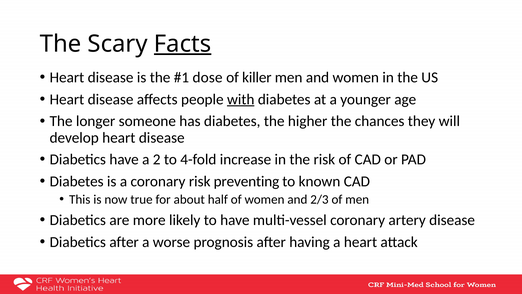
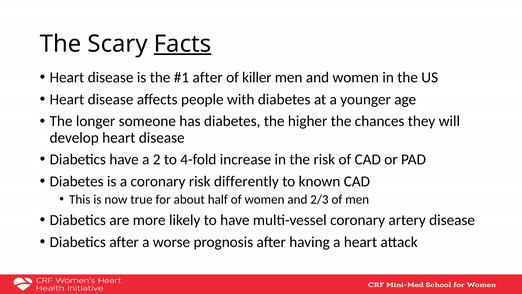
dose at (208, 77): dose -> after
with underline: present -> none
preventing: preventing -> differently
